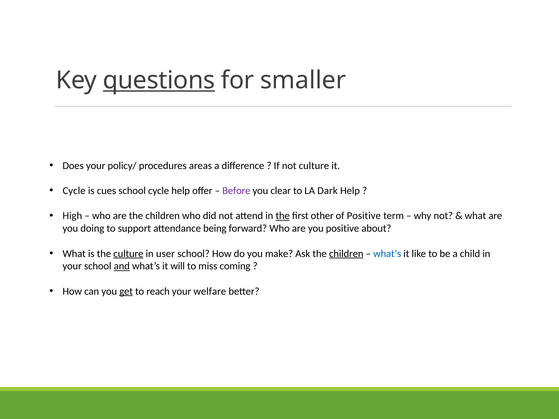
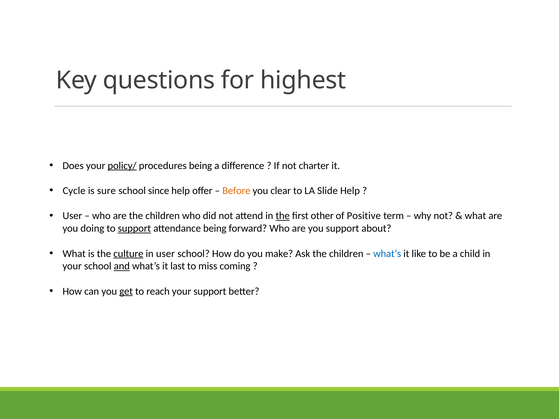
questions underline: present -> none
smaller: smaller -> highest
policy/ underline: none -> present
procedures areas: areas -> being
not culture: culture -> charter
cues: cues -> sure
school cycle: cycle -> since
Before colour: purple -> orange
Dark: Dark -> Slide
High at (72, 216): High -> User
support at (134, 229) underline: none -> present
you positive: positive -> support
children at (346, 254) underline: present -> none
will: will -> last
your welfare: welfare -> support
